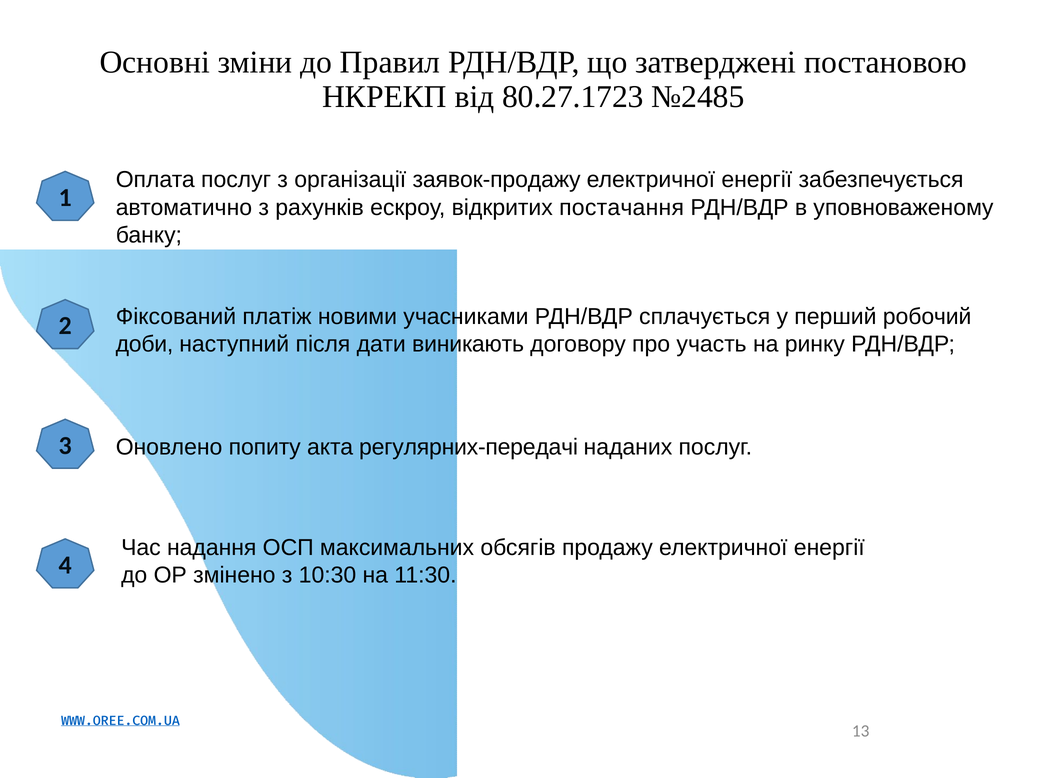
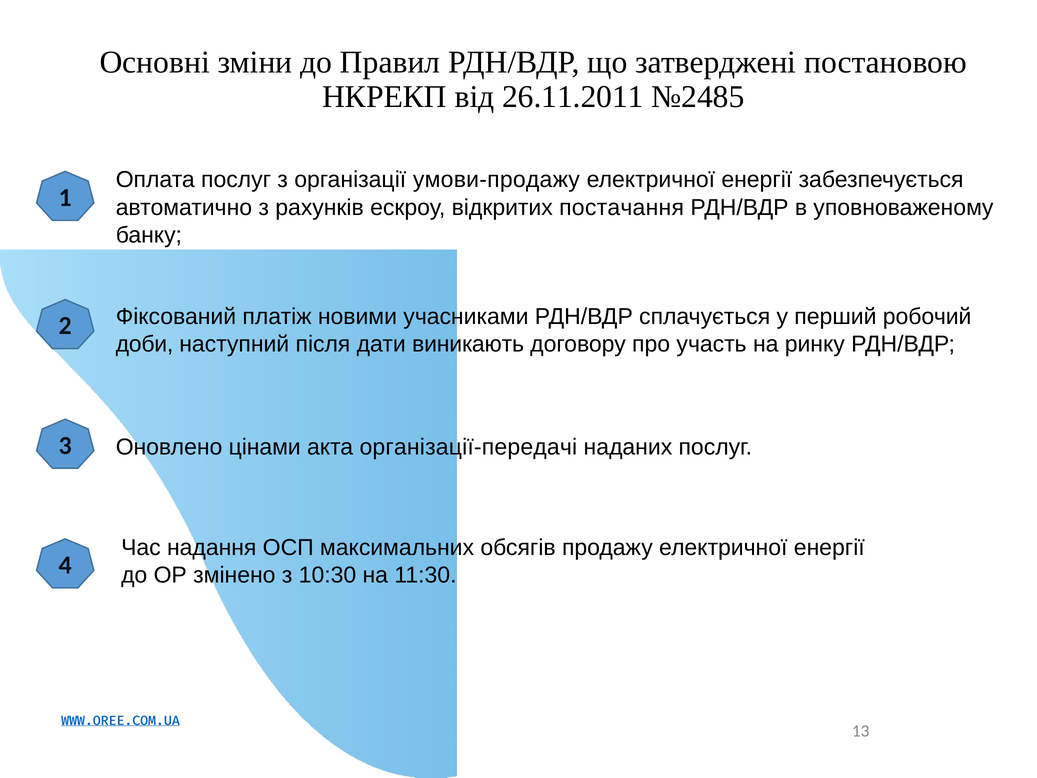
80.27.1723: 80.27.1723 -> 26.11.2011
заявок-продажу: заявок-продажу -> умови-продажу
попиту: попиту -> цінами
регулярних-передачі: регулярних-передачі -> організації-передачі
